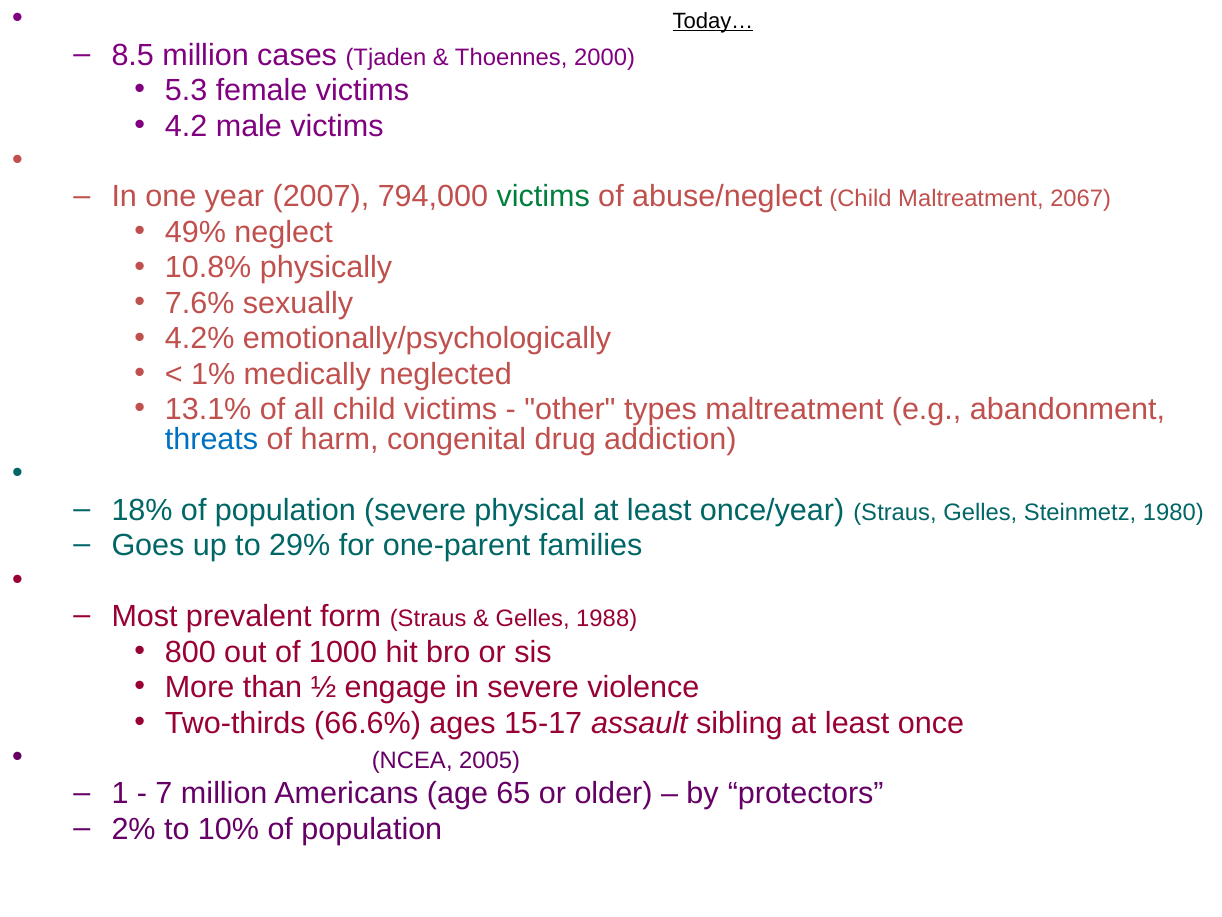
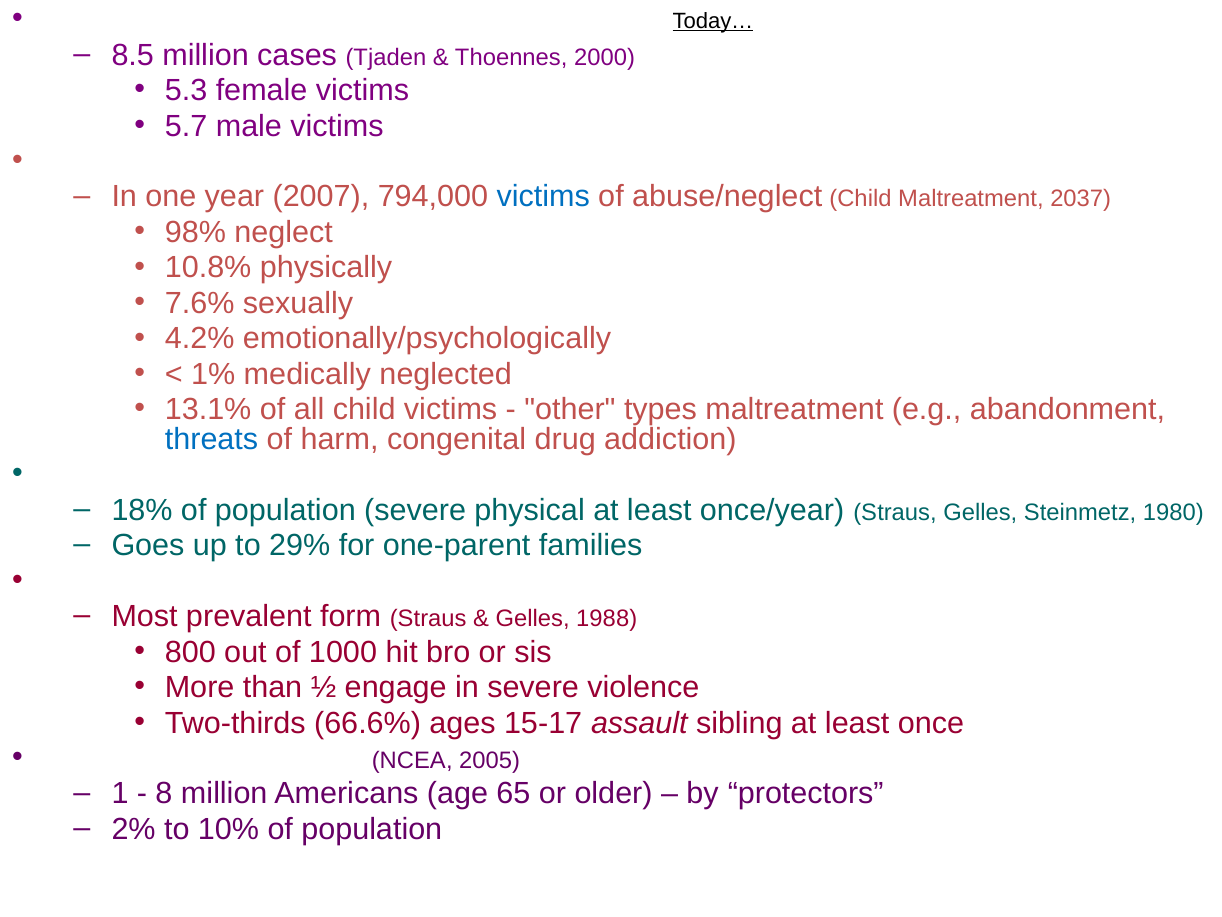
4.2: 4.2 -> 5.7
victims at (543, 197) colour: green -> blue
2067: 2067 -> 2037
49%: 49% -> 98%
7: 7 -> 8
